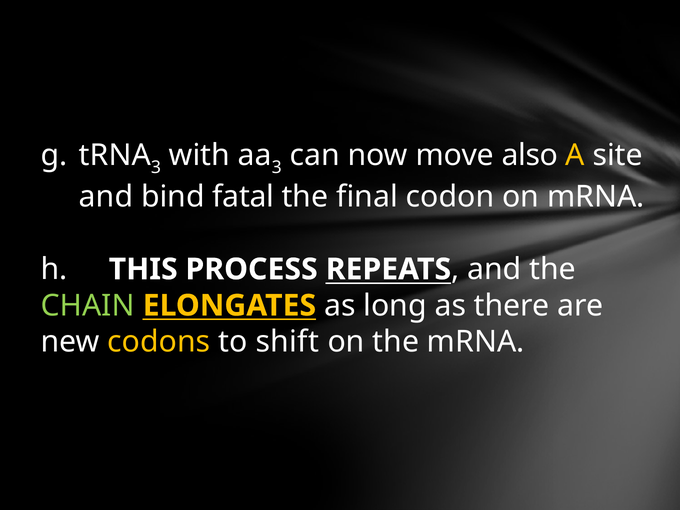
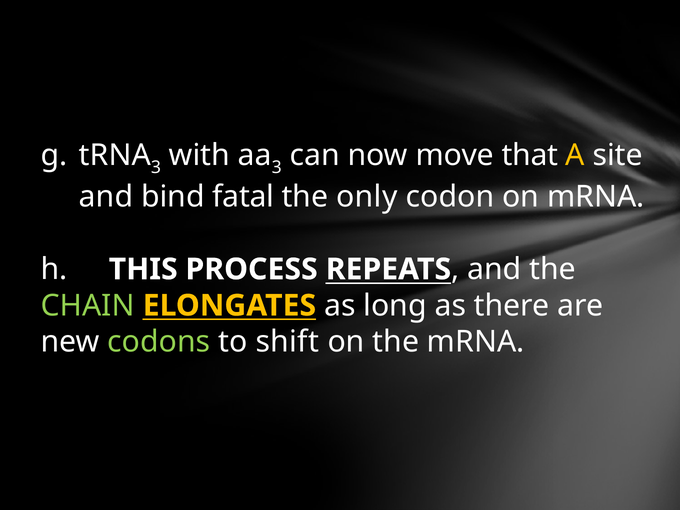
also: also -> that
final: final -> only
codons colour: yellow -> light green
